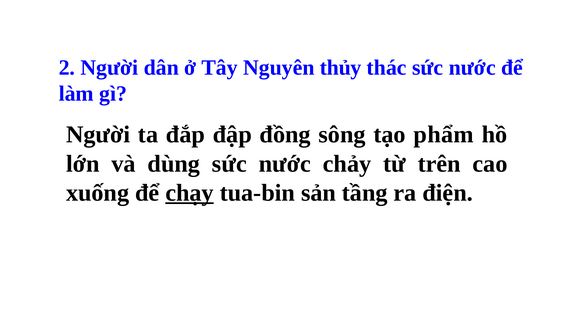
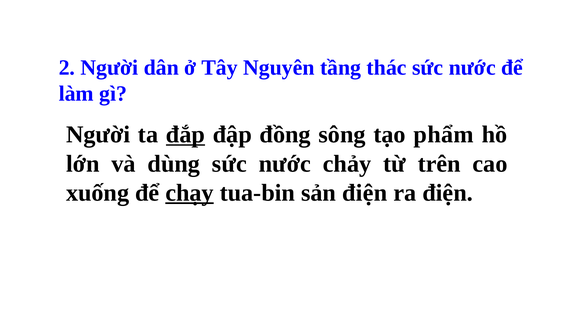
thủy: thủy -> tầng
đắp underline: none -> present
sản tầng: tầng -> điện
